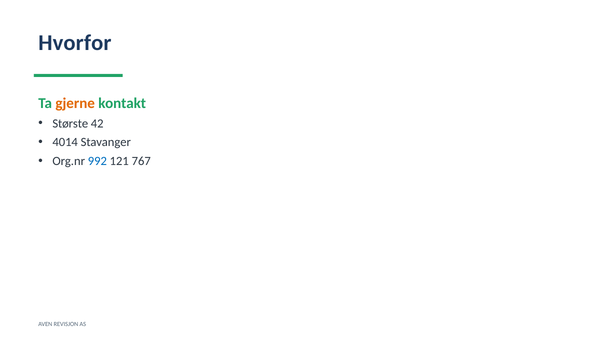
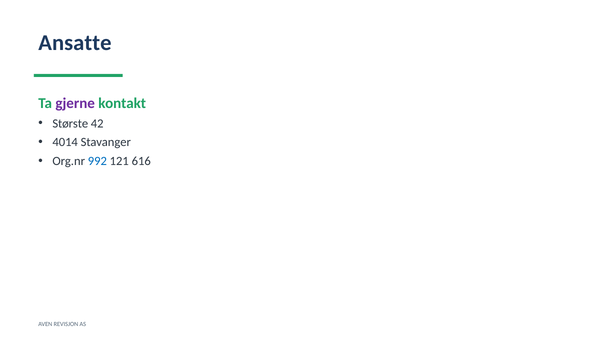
Hvorfor: Hvorfor -> Ansatte
gjerne colour: orange -> purple
767: 767 -> 616
